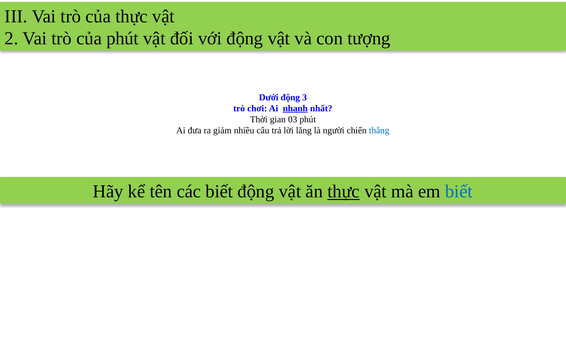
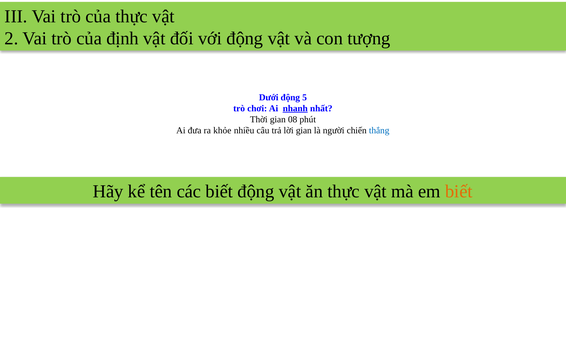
của phút: phút -> định
3: 3 -> 5
03: 03 -> 08
giảm: giảm -> khỏe
lời lăng: lăng -> gian
thực at (344, 191) underline: present -> none
biết at (459, 191) colour: blue -> orange
